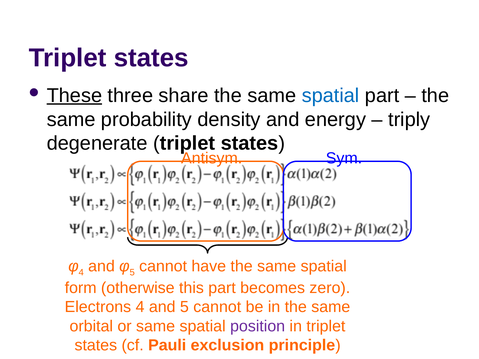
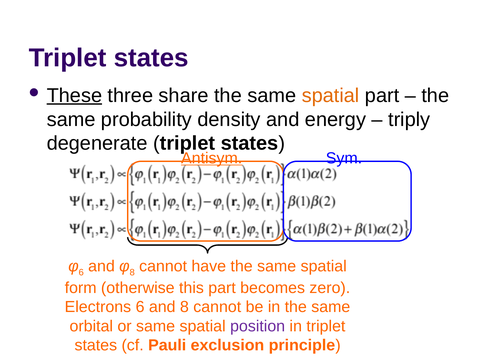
spatial at (331, 96) colour: blue -> orange
Antisym underline: none -> present
4 at (81, 272): 4 -> 6
5 at (132, 272): 5 -> 8
Electrons 4: 4 -> 6
and 5: 5 -> 8
